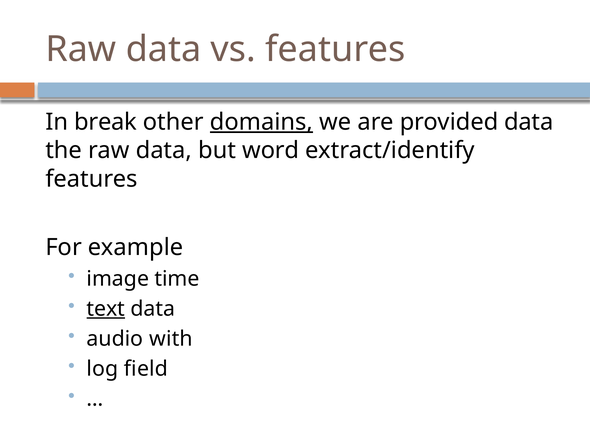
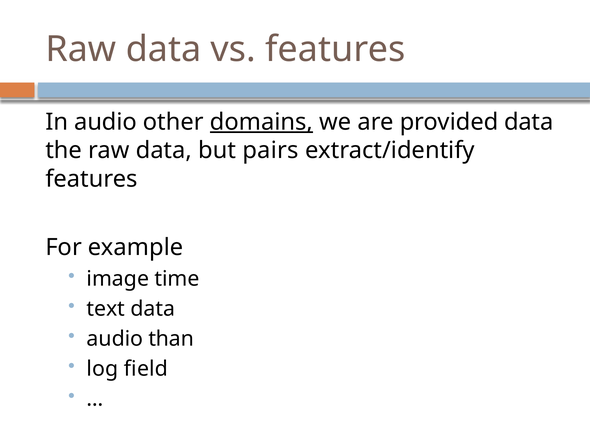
In break: break -> audio
word: word -> pairs
text underline: present -> none
with: with -> than
